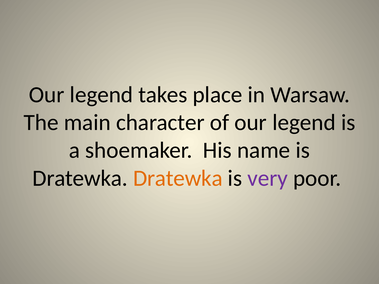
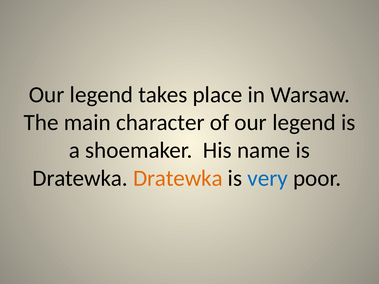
very colour: purple -> blue
